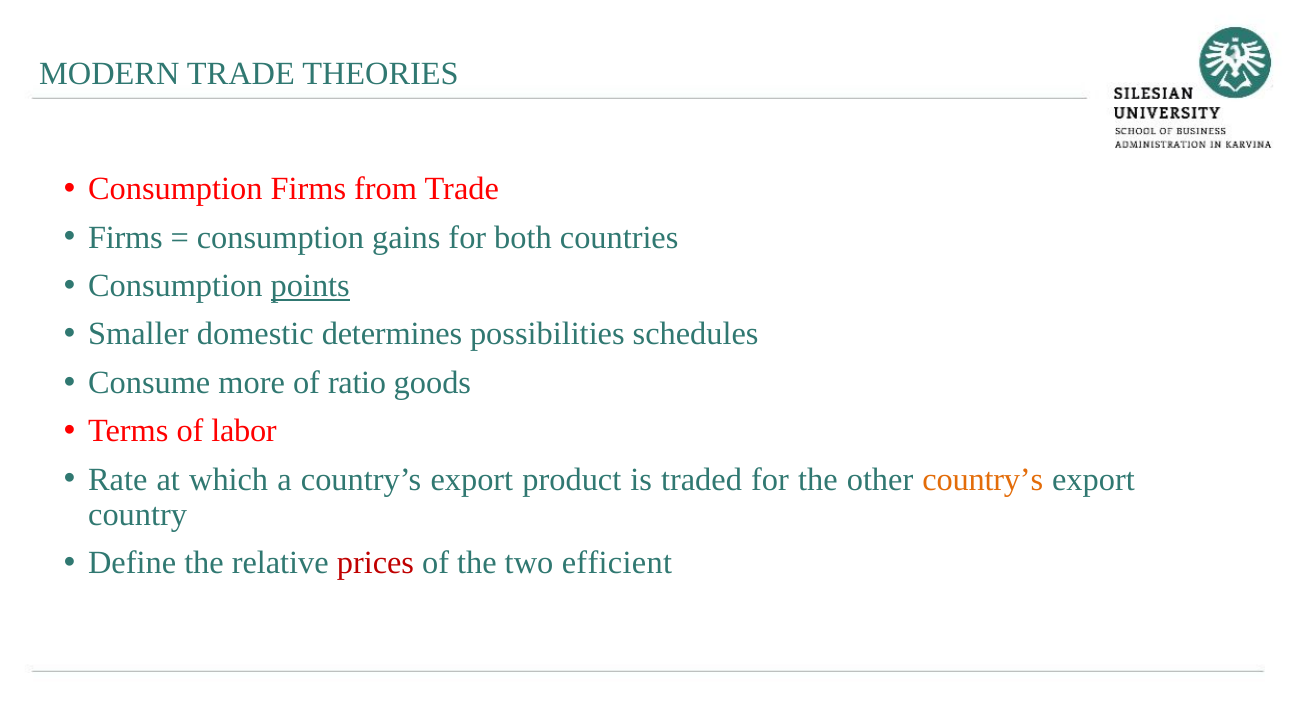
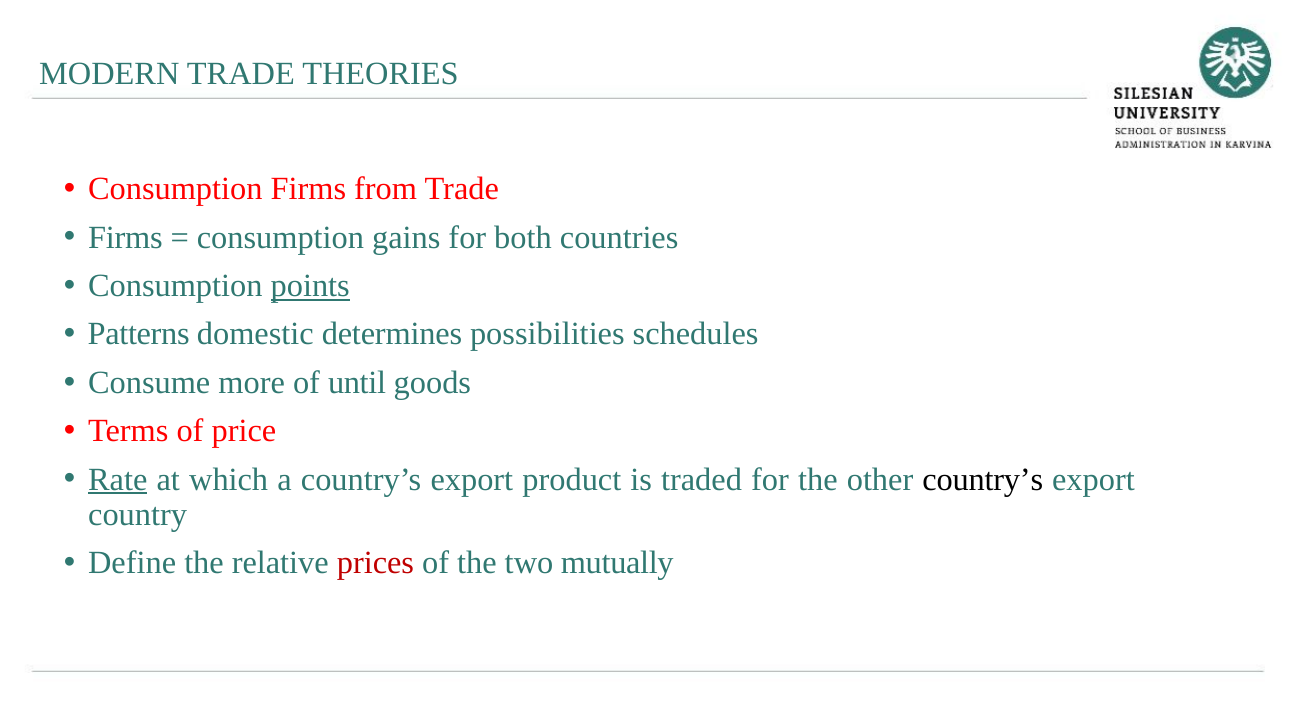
Smaller: Smaller -> Patterns
ratio: ratio -> until
labor: labor -> price
Rate underline: none -> present
country’s at (983, 480) colour: orange -> black
efficient: efficient -> mutually
